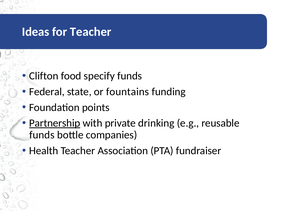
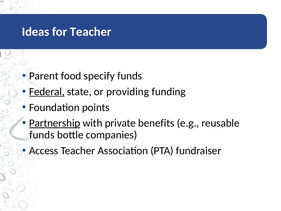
Clifton: Clifton -> Parent
Federal underline: none -> present
fountains: fountains -> providing
drinking: drinking -> benefits
Health: Health -> Access
